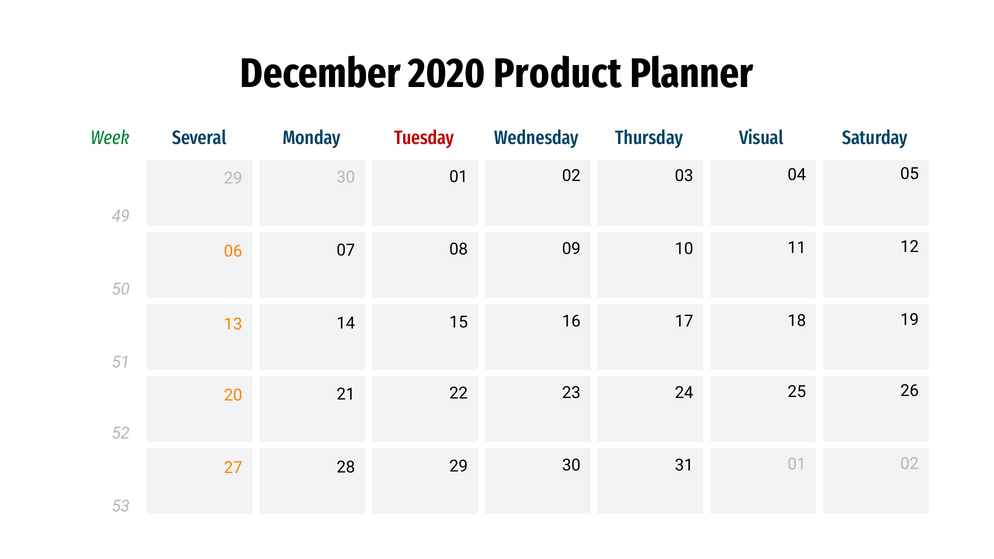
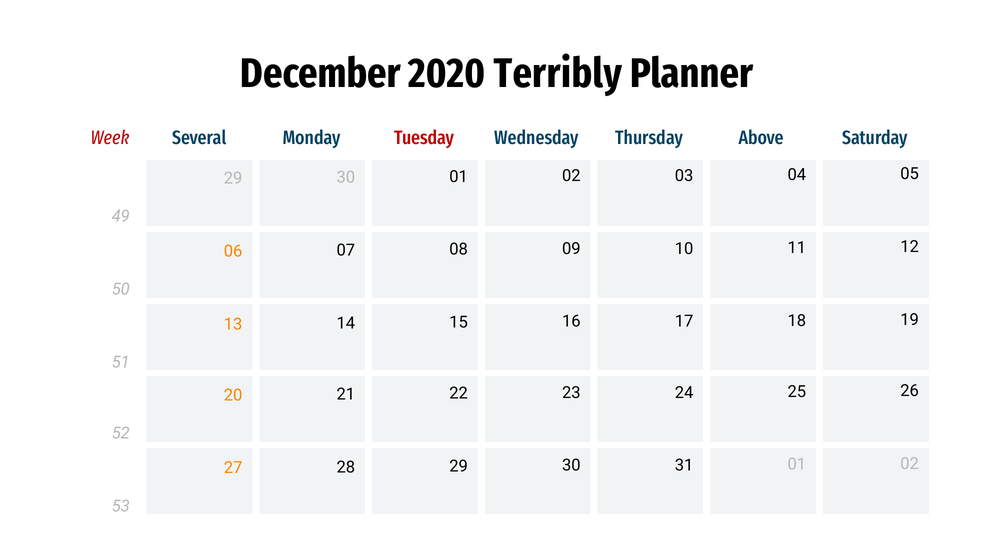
Product: Product -> Terribly
Week colour: green -> red
Visual: Visual -> Above
